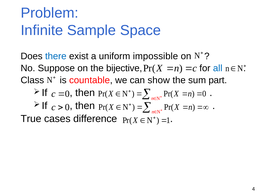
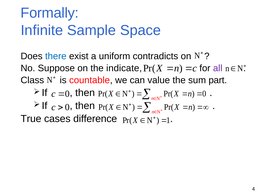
Problem: Problem -> Formally
impossible: impossible -> contradicts
bijective: bijective -> indicate
all colour: blue -> purple
show: show -> value
